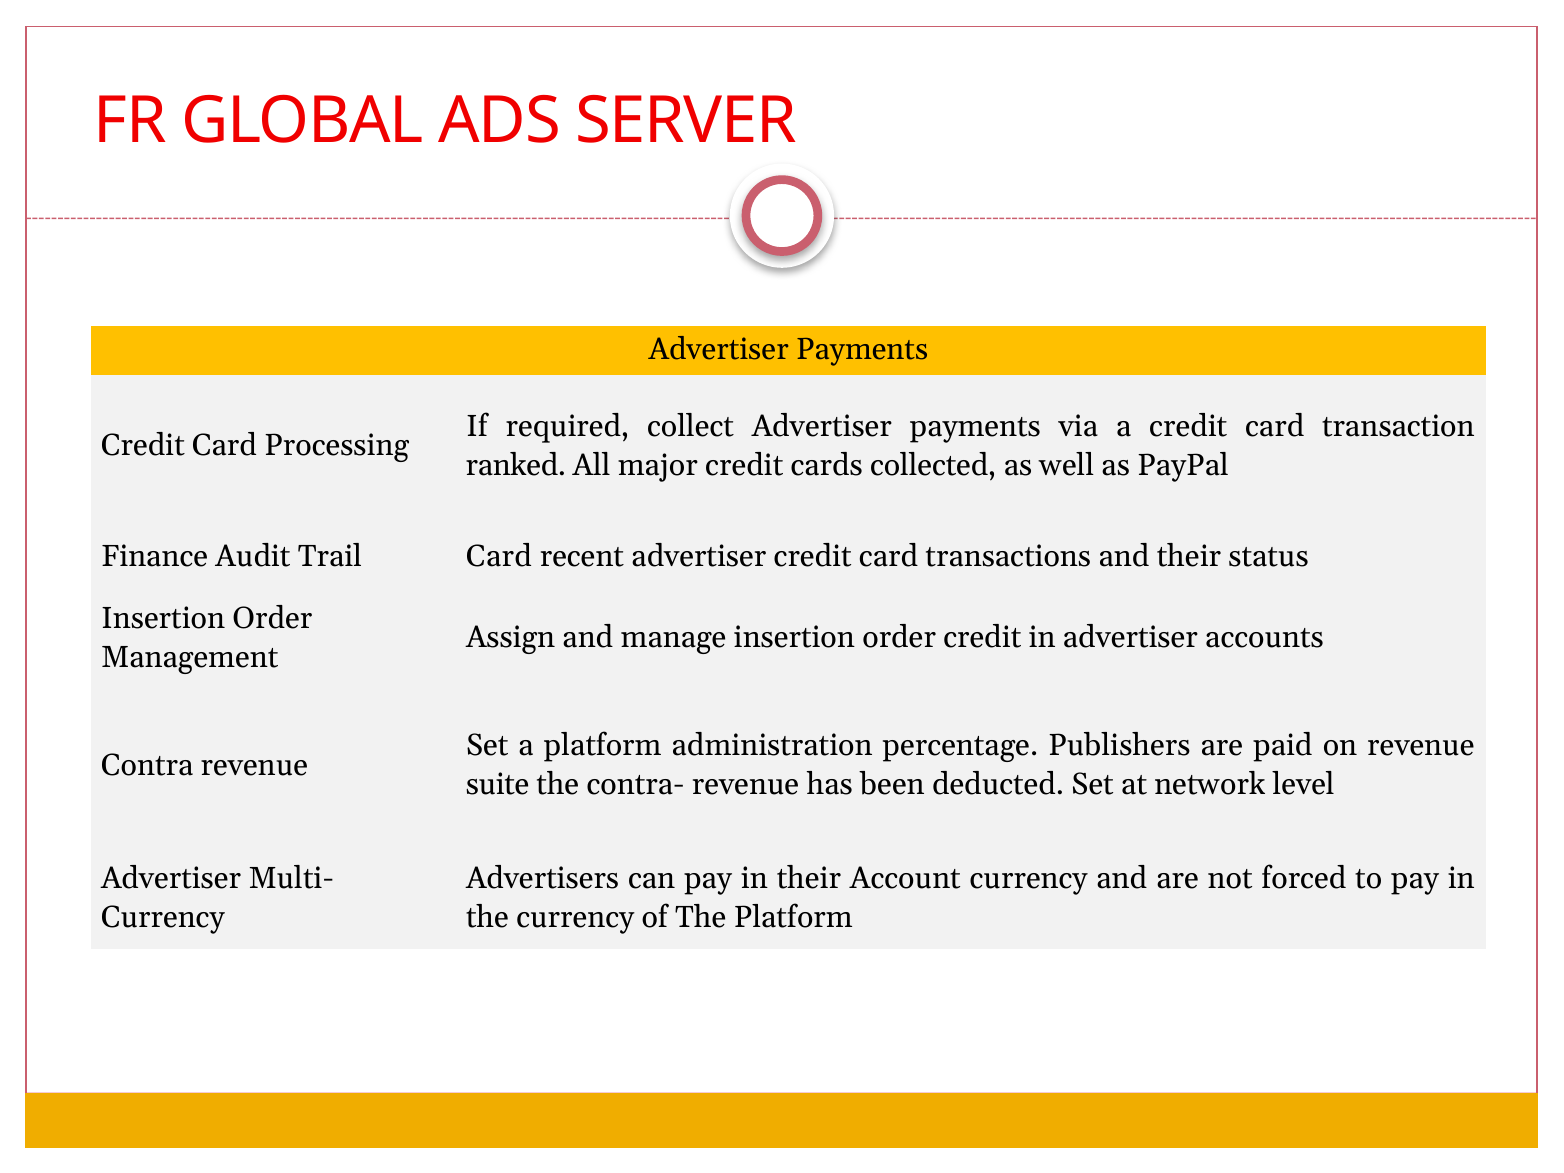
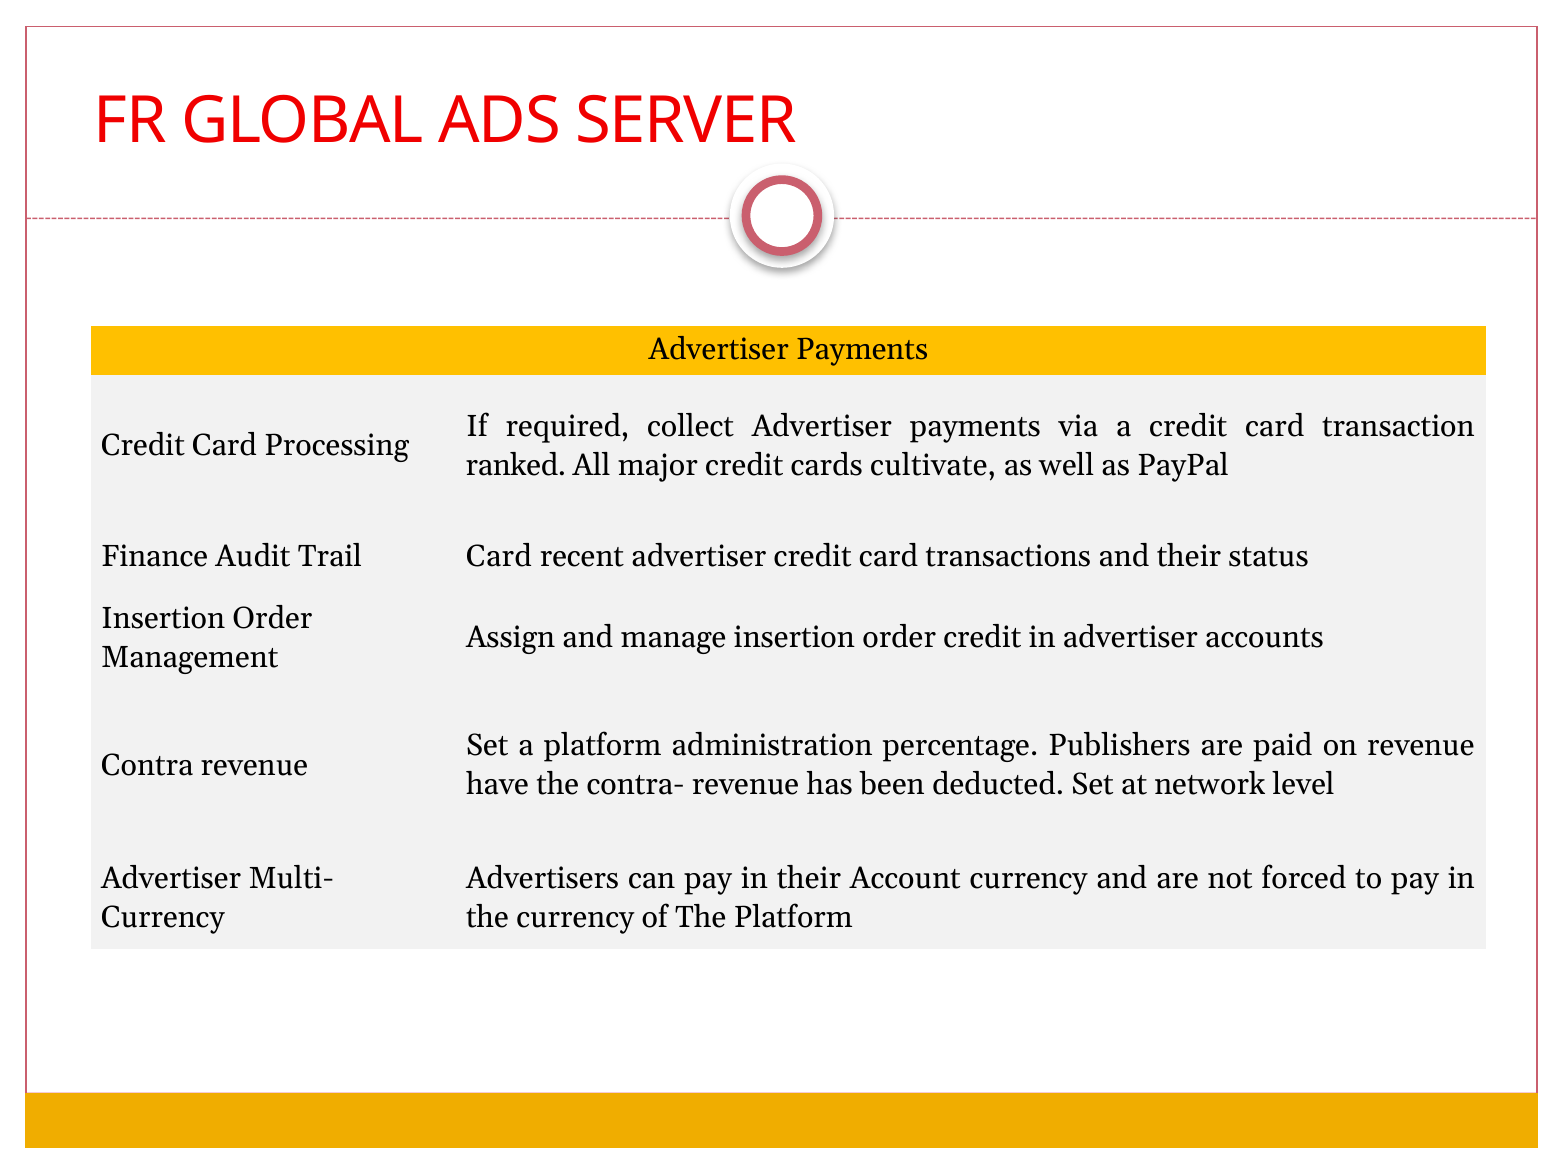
collected: collected -> cultivate
suite: suite -> have
